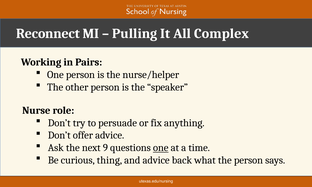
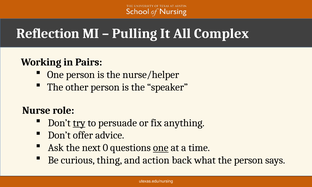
Reconnect: Reconnect -> Reflection
try underline: none -> present
9: 9 -> 0
and advice: advice -> action
